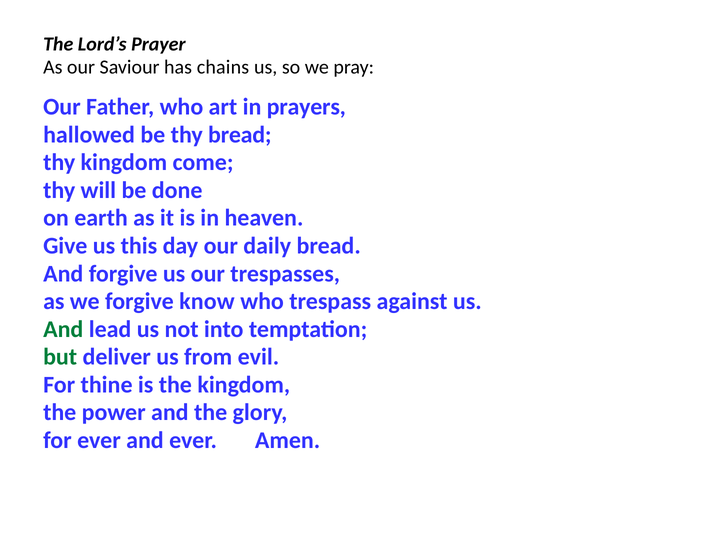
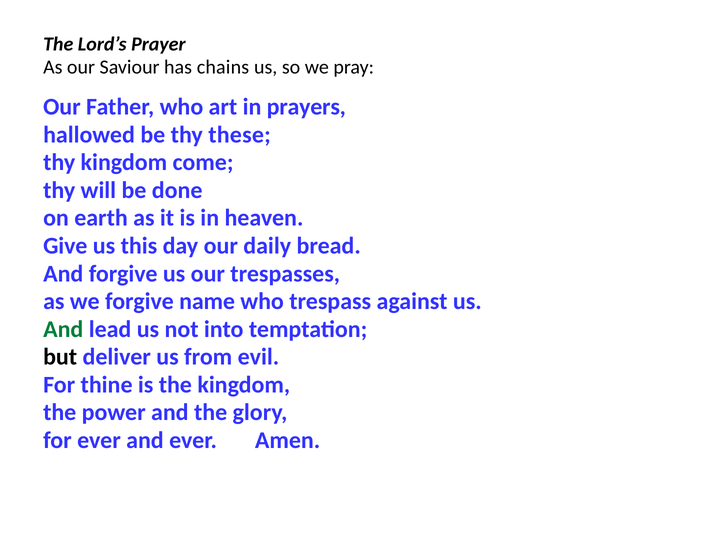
thy bread: bread -> these
know: know -> name
but colour: green -> black
